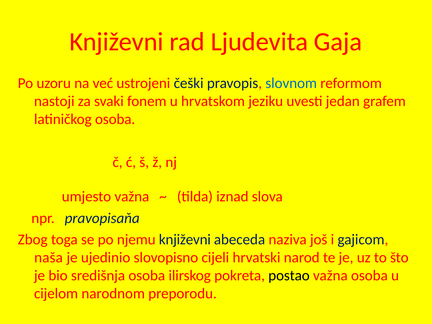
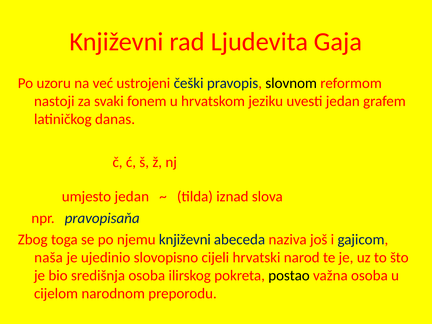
slovnom colour: blue -> black
latiničkog osoba: osoba -> danas
umjesto važna: važna -> jedan
